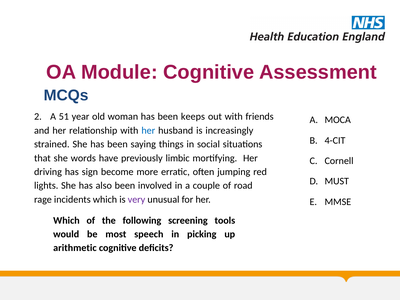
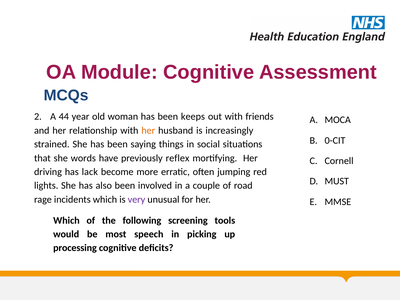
51: 51 -> 44
her at (148, 130) colour: blue -> orange
4-CIT: 4-CIT -> 0-CIT
limbic: limbic -> reflex
sign: sign -> lack
arithmetic: arithmetic -> processing
